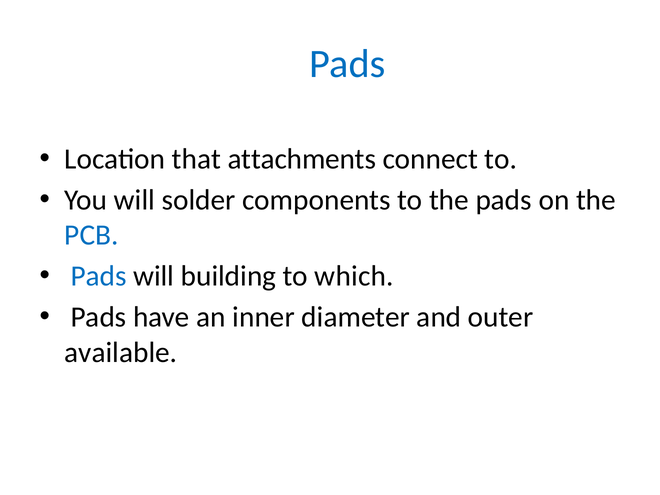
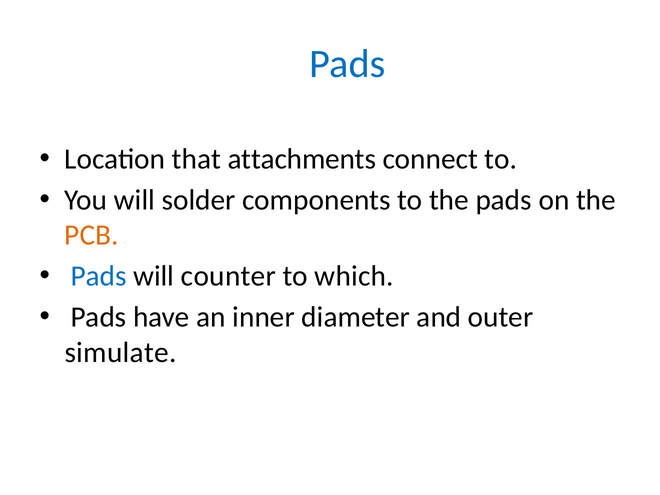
PCB colour: blue -> orange
building: building -> counter
available: available -> simulate
